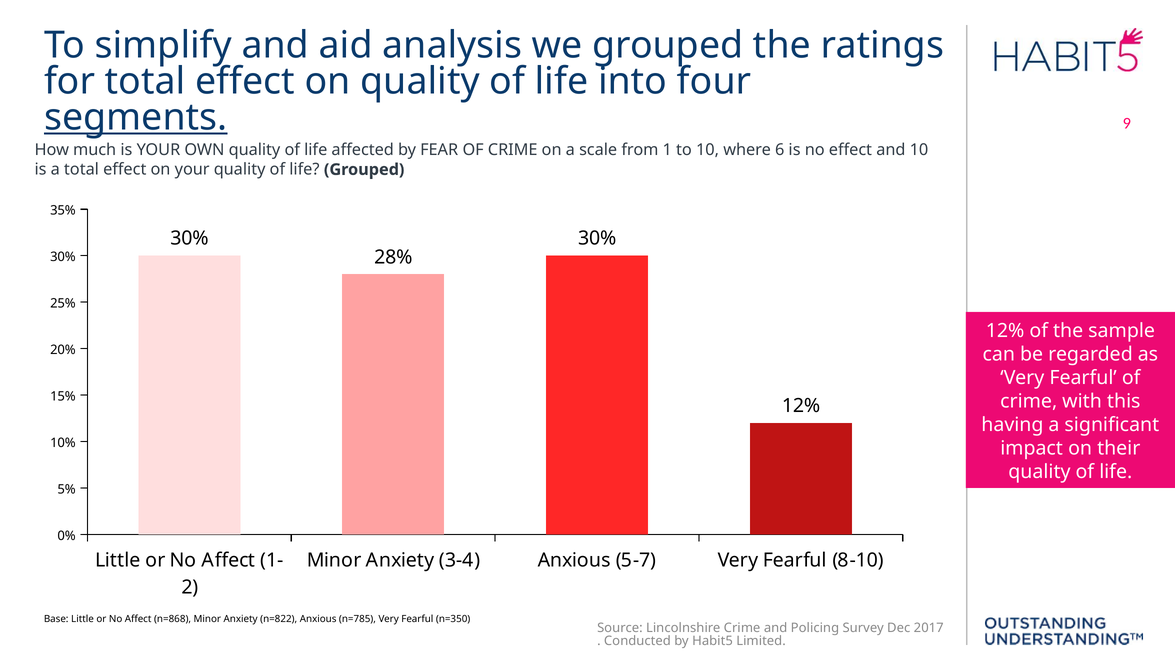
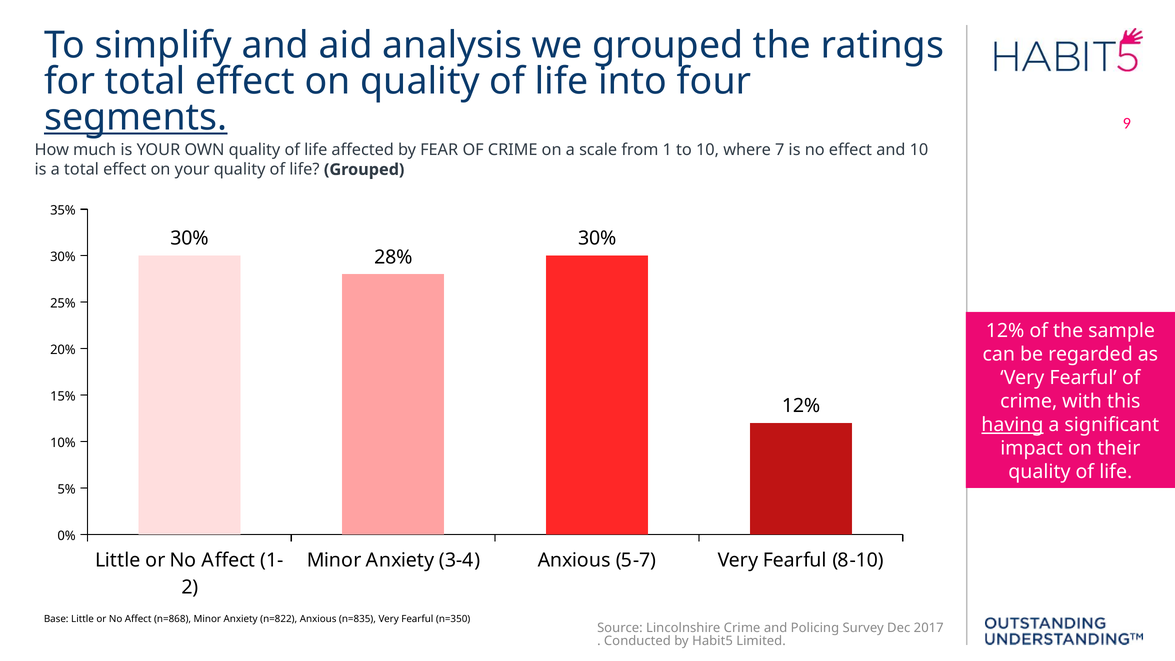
6: 6 -> 7
having underline: none -> present
n=785: n=785 -> n=835
